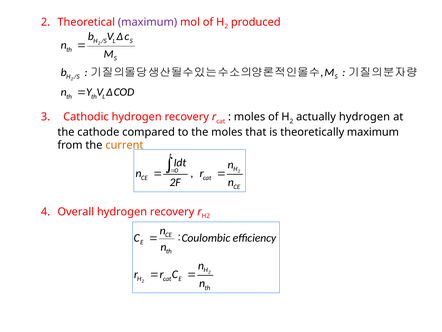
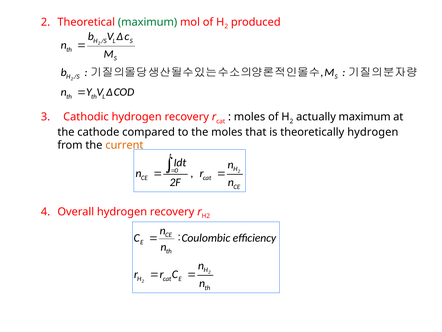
maximum at (148, 22) colour: purple -> green
actually hydrogen: hydrogen -> maximum
theoretically maximum: maximum -> hydrogen
